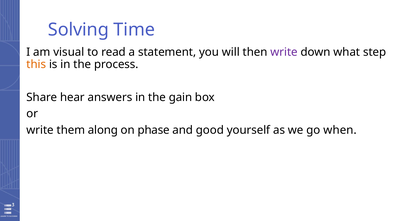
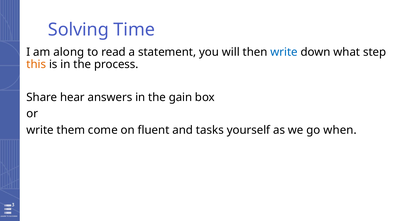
visual: visual -> along
write at (284, 52) colour: purple -> blue
along: along -> come
phase: phase -> fluent
good: good -> tasks
